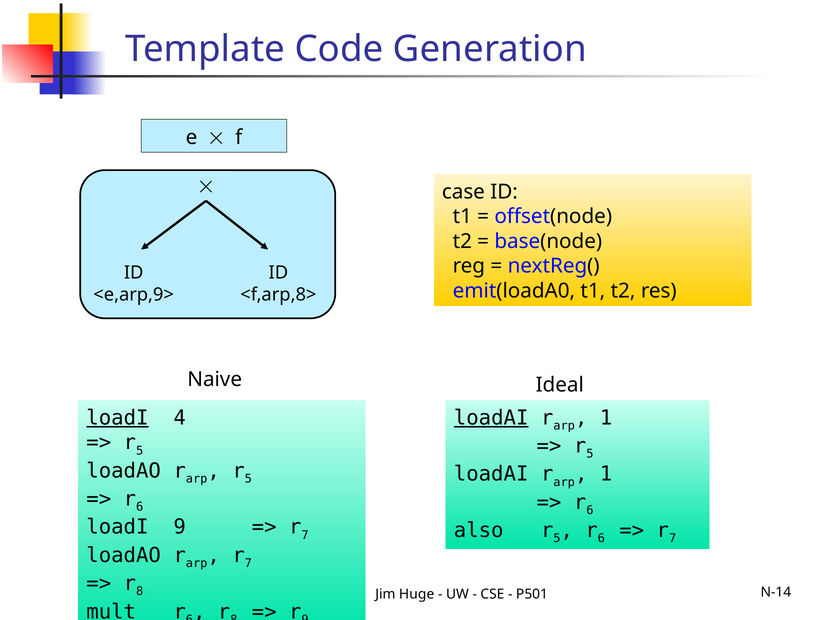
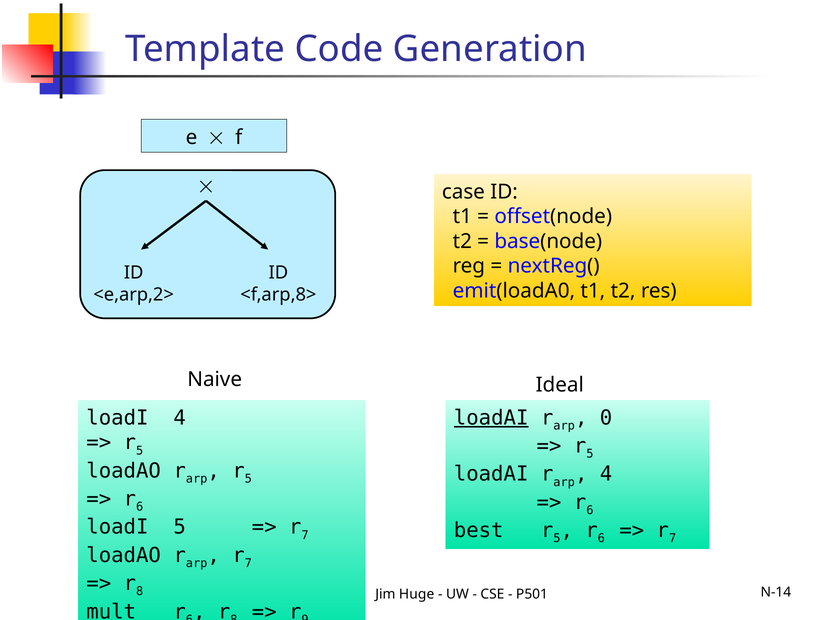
<e,arp,9>: <e,arp,9> -> <e,arp,2>
loadI at (117, 418) underline: present -> none
1 at (606, 418): 1 -> 0
1 at (606, 474): 1 -> 4
loadI 9: 9 -> 5
also: also -> best
